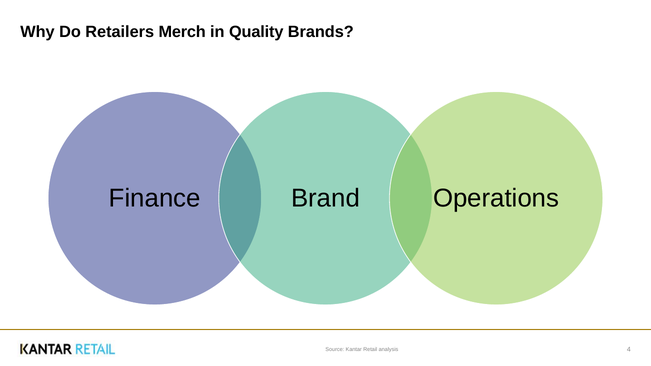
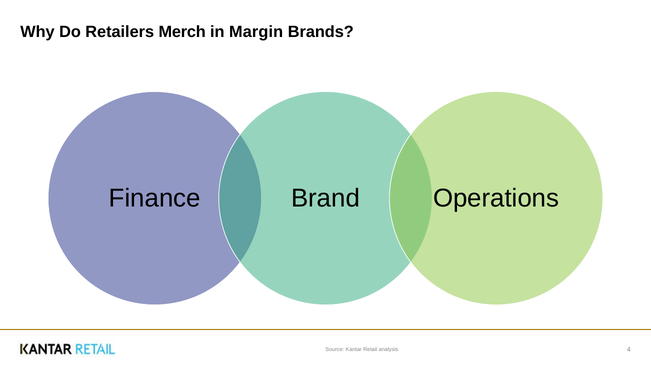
Quality: Quality -> Margin
